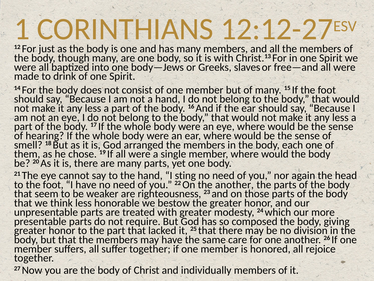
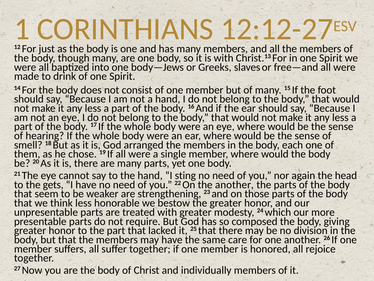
to the foot: foot -> gets
righteousness: righteousness -> strengthening
